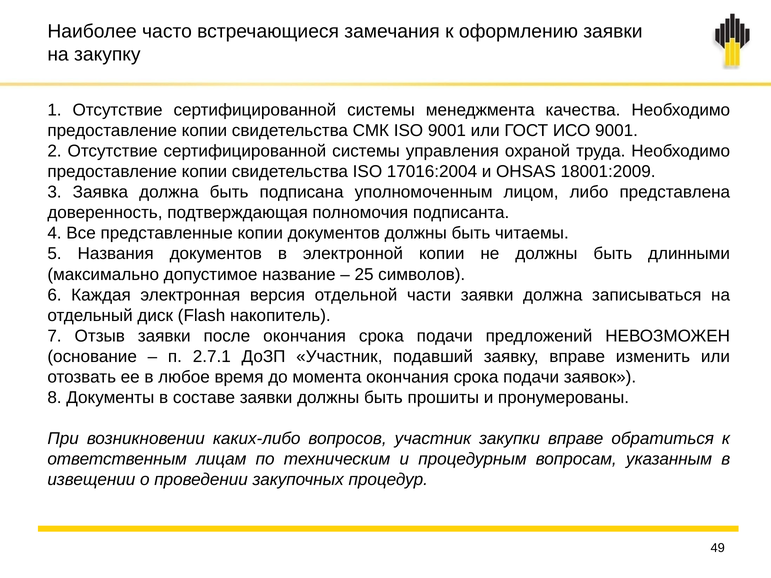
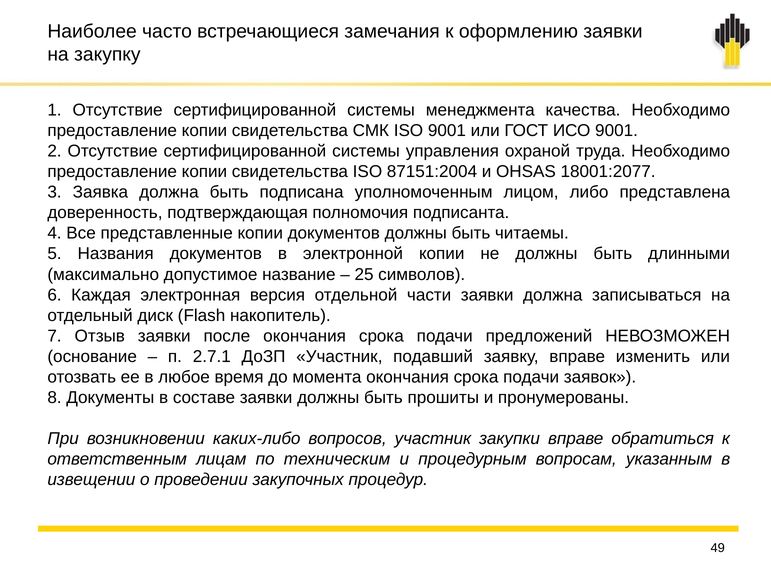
17016:2004: 17016:2004 -> 87151:2004
18001:2009: 18001:2009 -> 18001:2077
